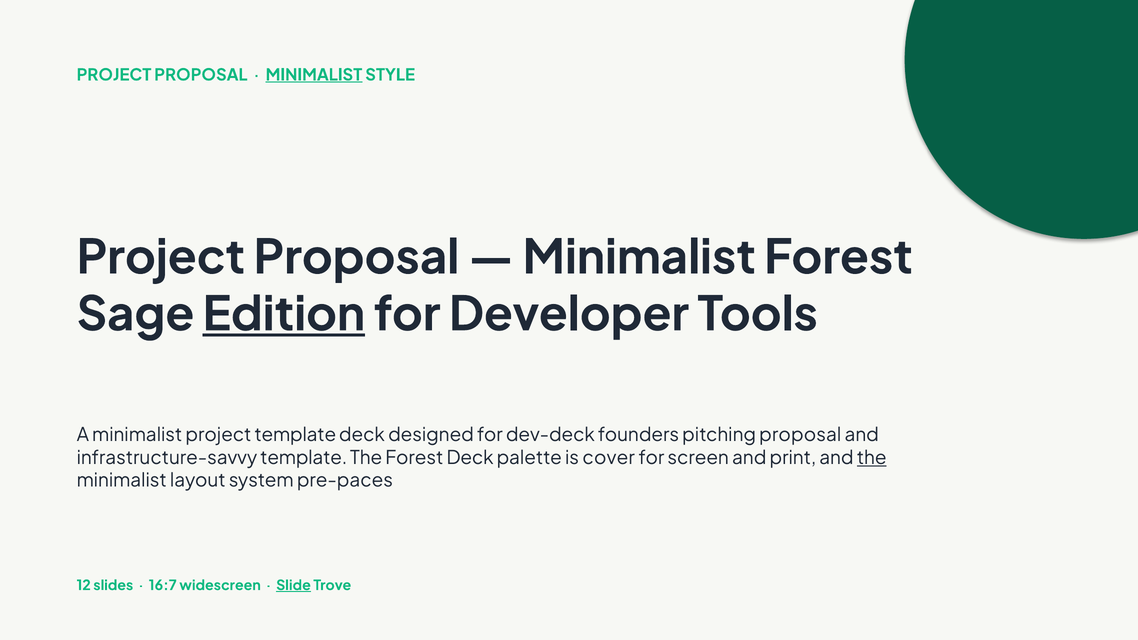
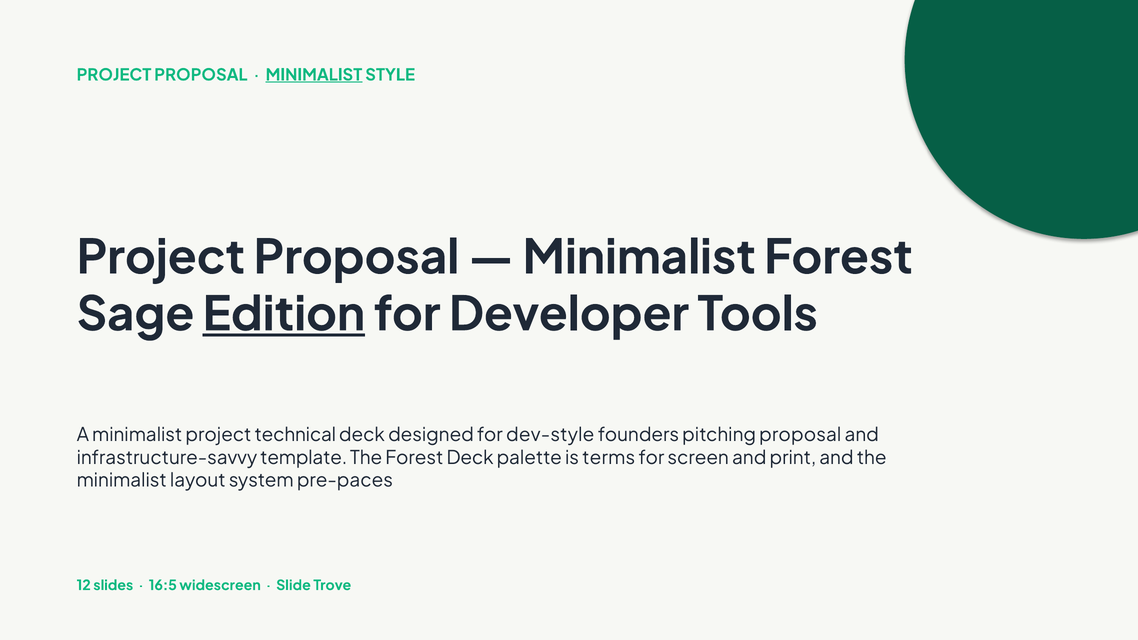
project template: template -> technical
dev-deck: dev-deck -> dev-style
cover: cover -> terms
the at (872, 458) underline: present -> none
16:7: 16:7 -> 16:5
Slide underline: present -> none
